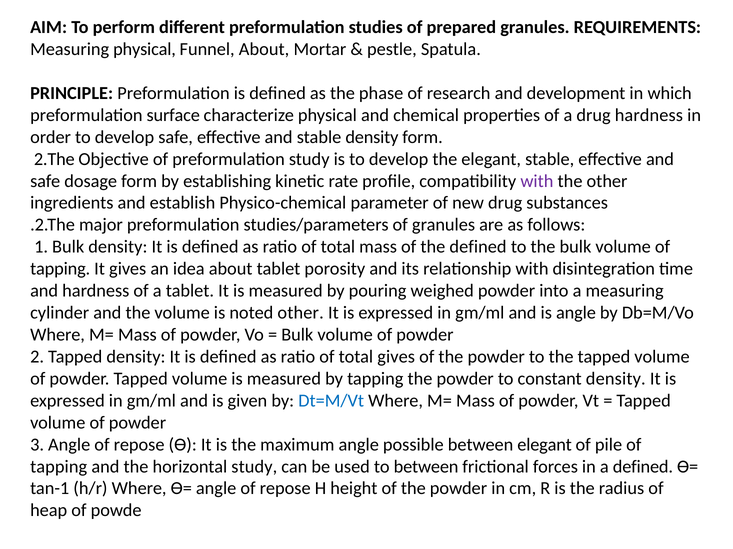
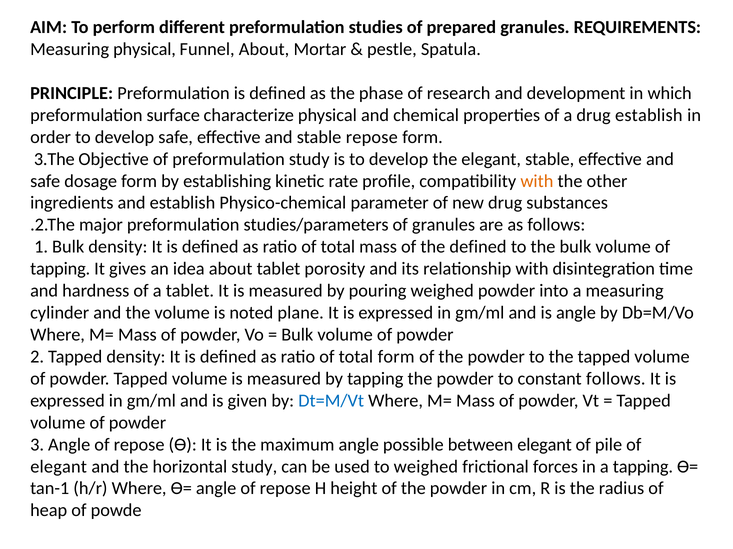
drug hardness: hardness -> establish
stable density: density -> repose
2.The: 2.The -> 3.The
with at (537, 181) colour: purple -> orange
noted other: other -> plane
total gives: gives -> form
constant density: density -> follows
tapping at (59, 467): tapping -> elegant
to between: between -> weighed
a defined: defined -> tapping
